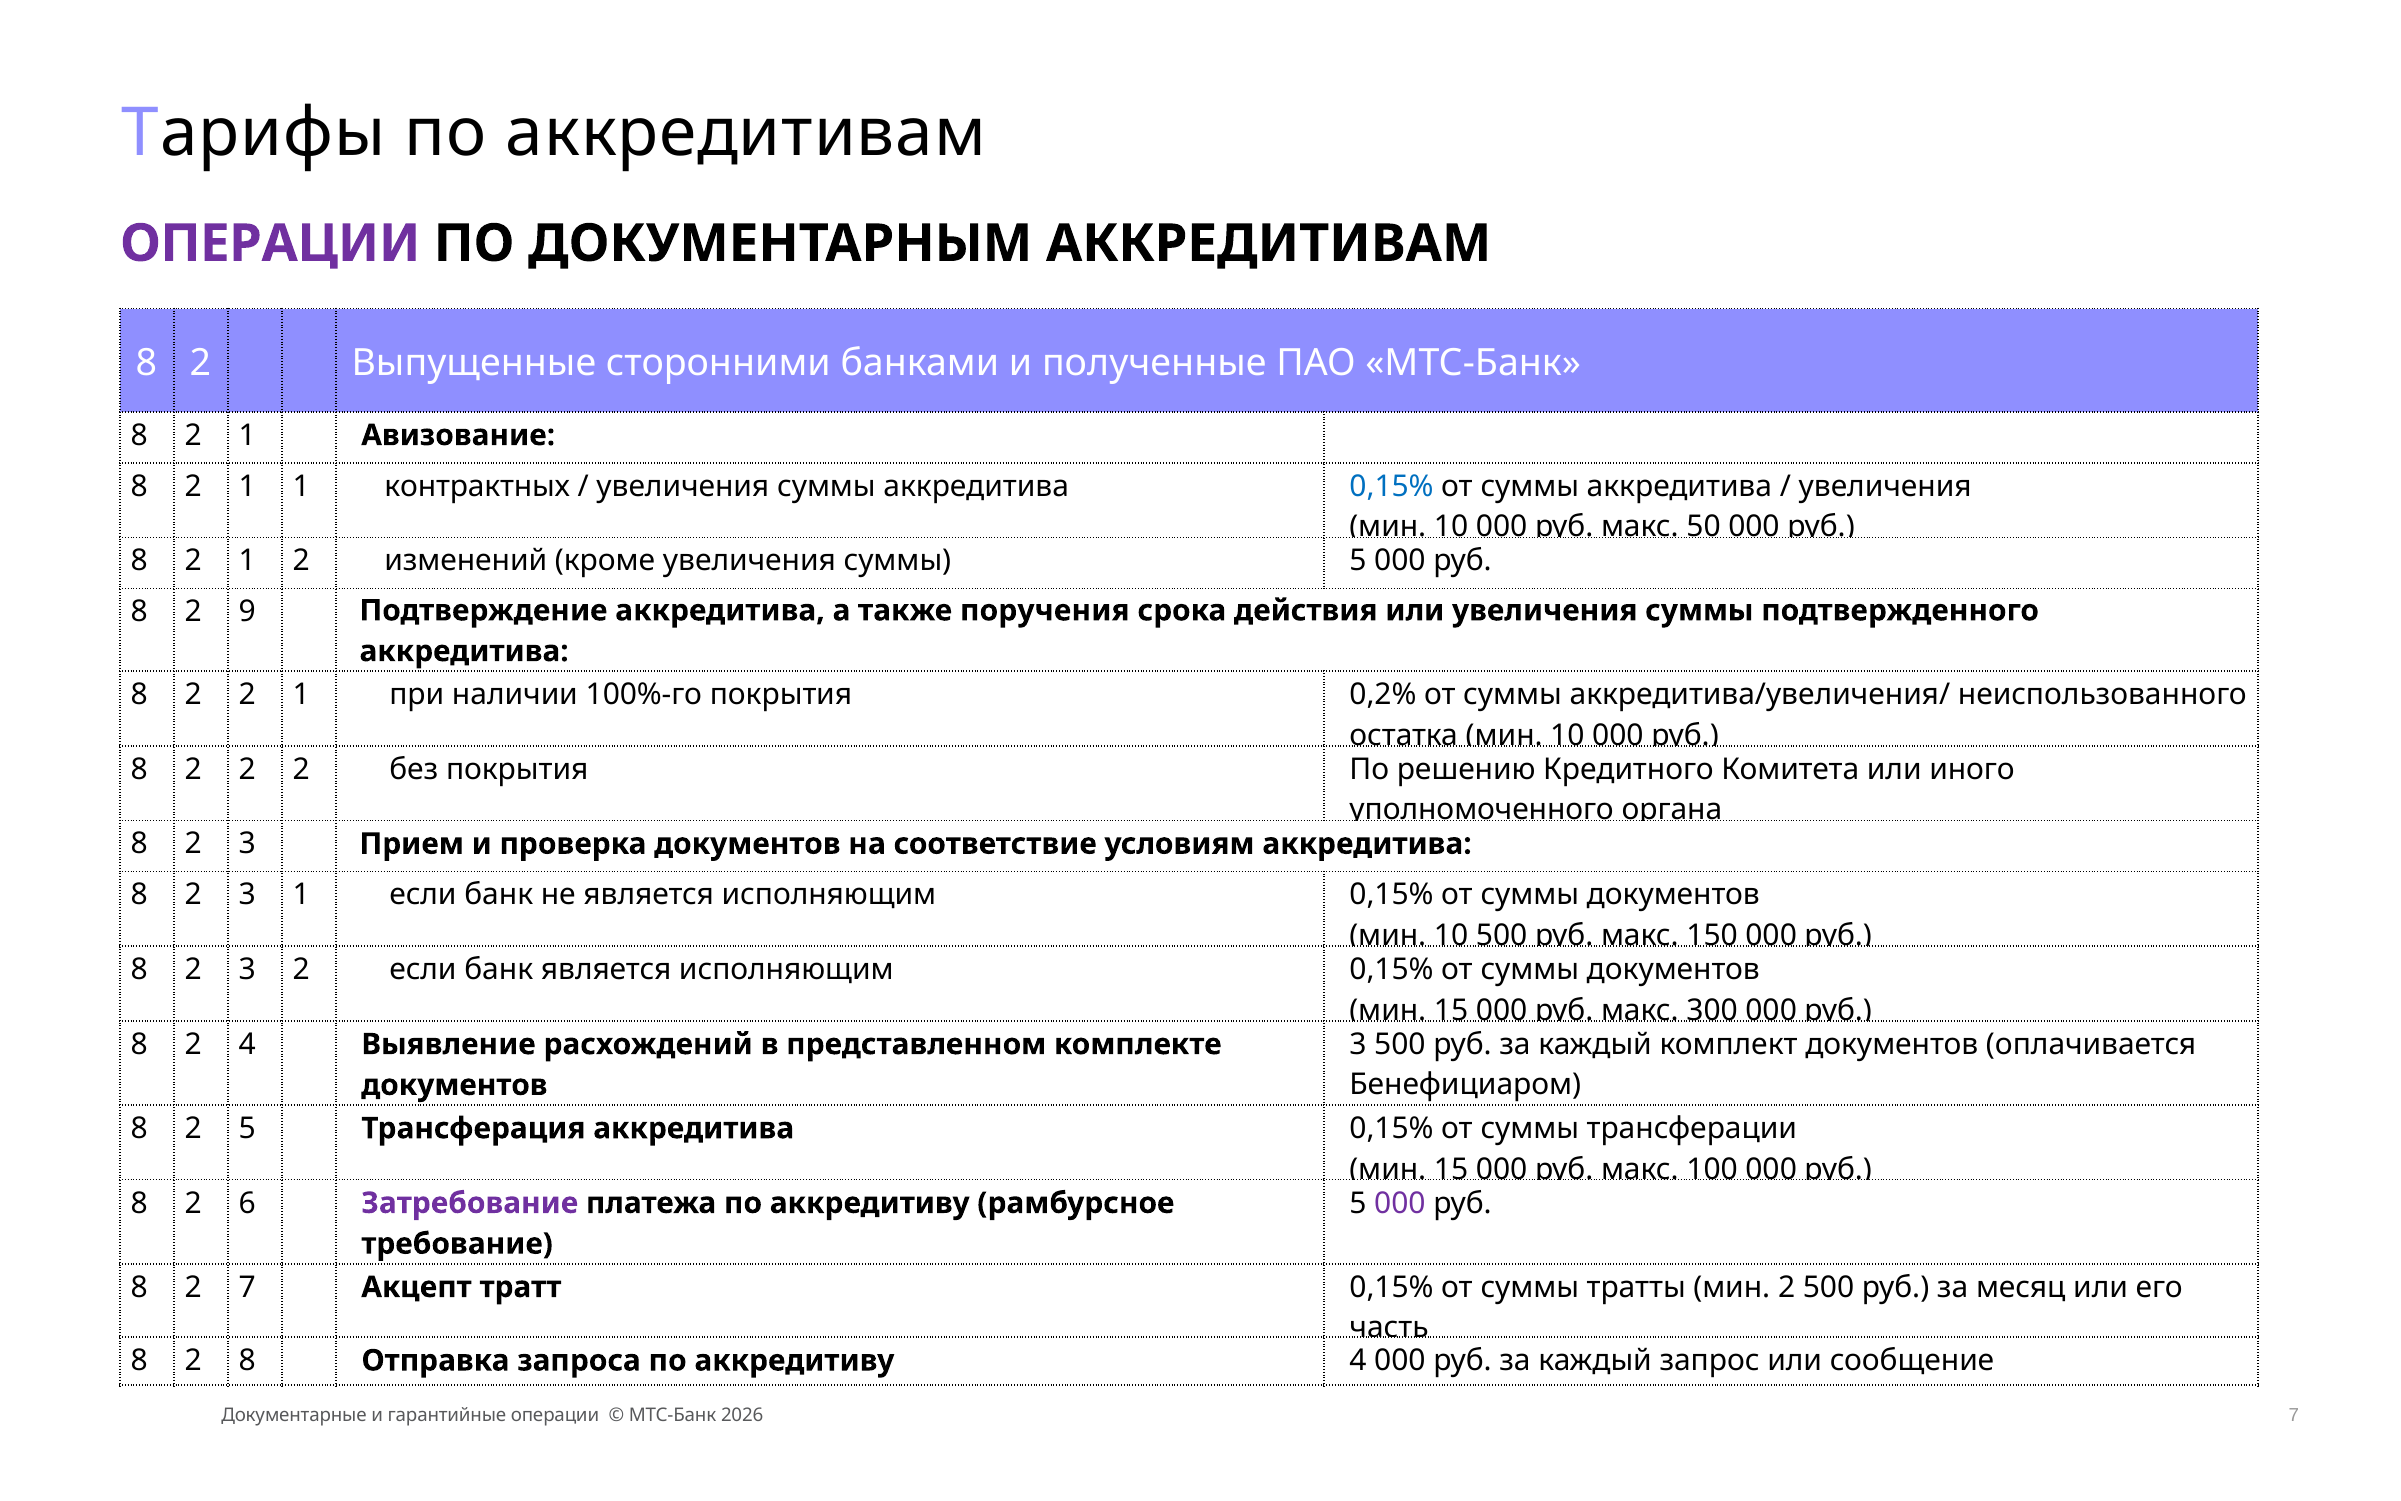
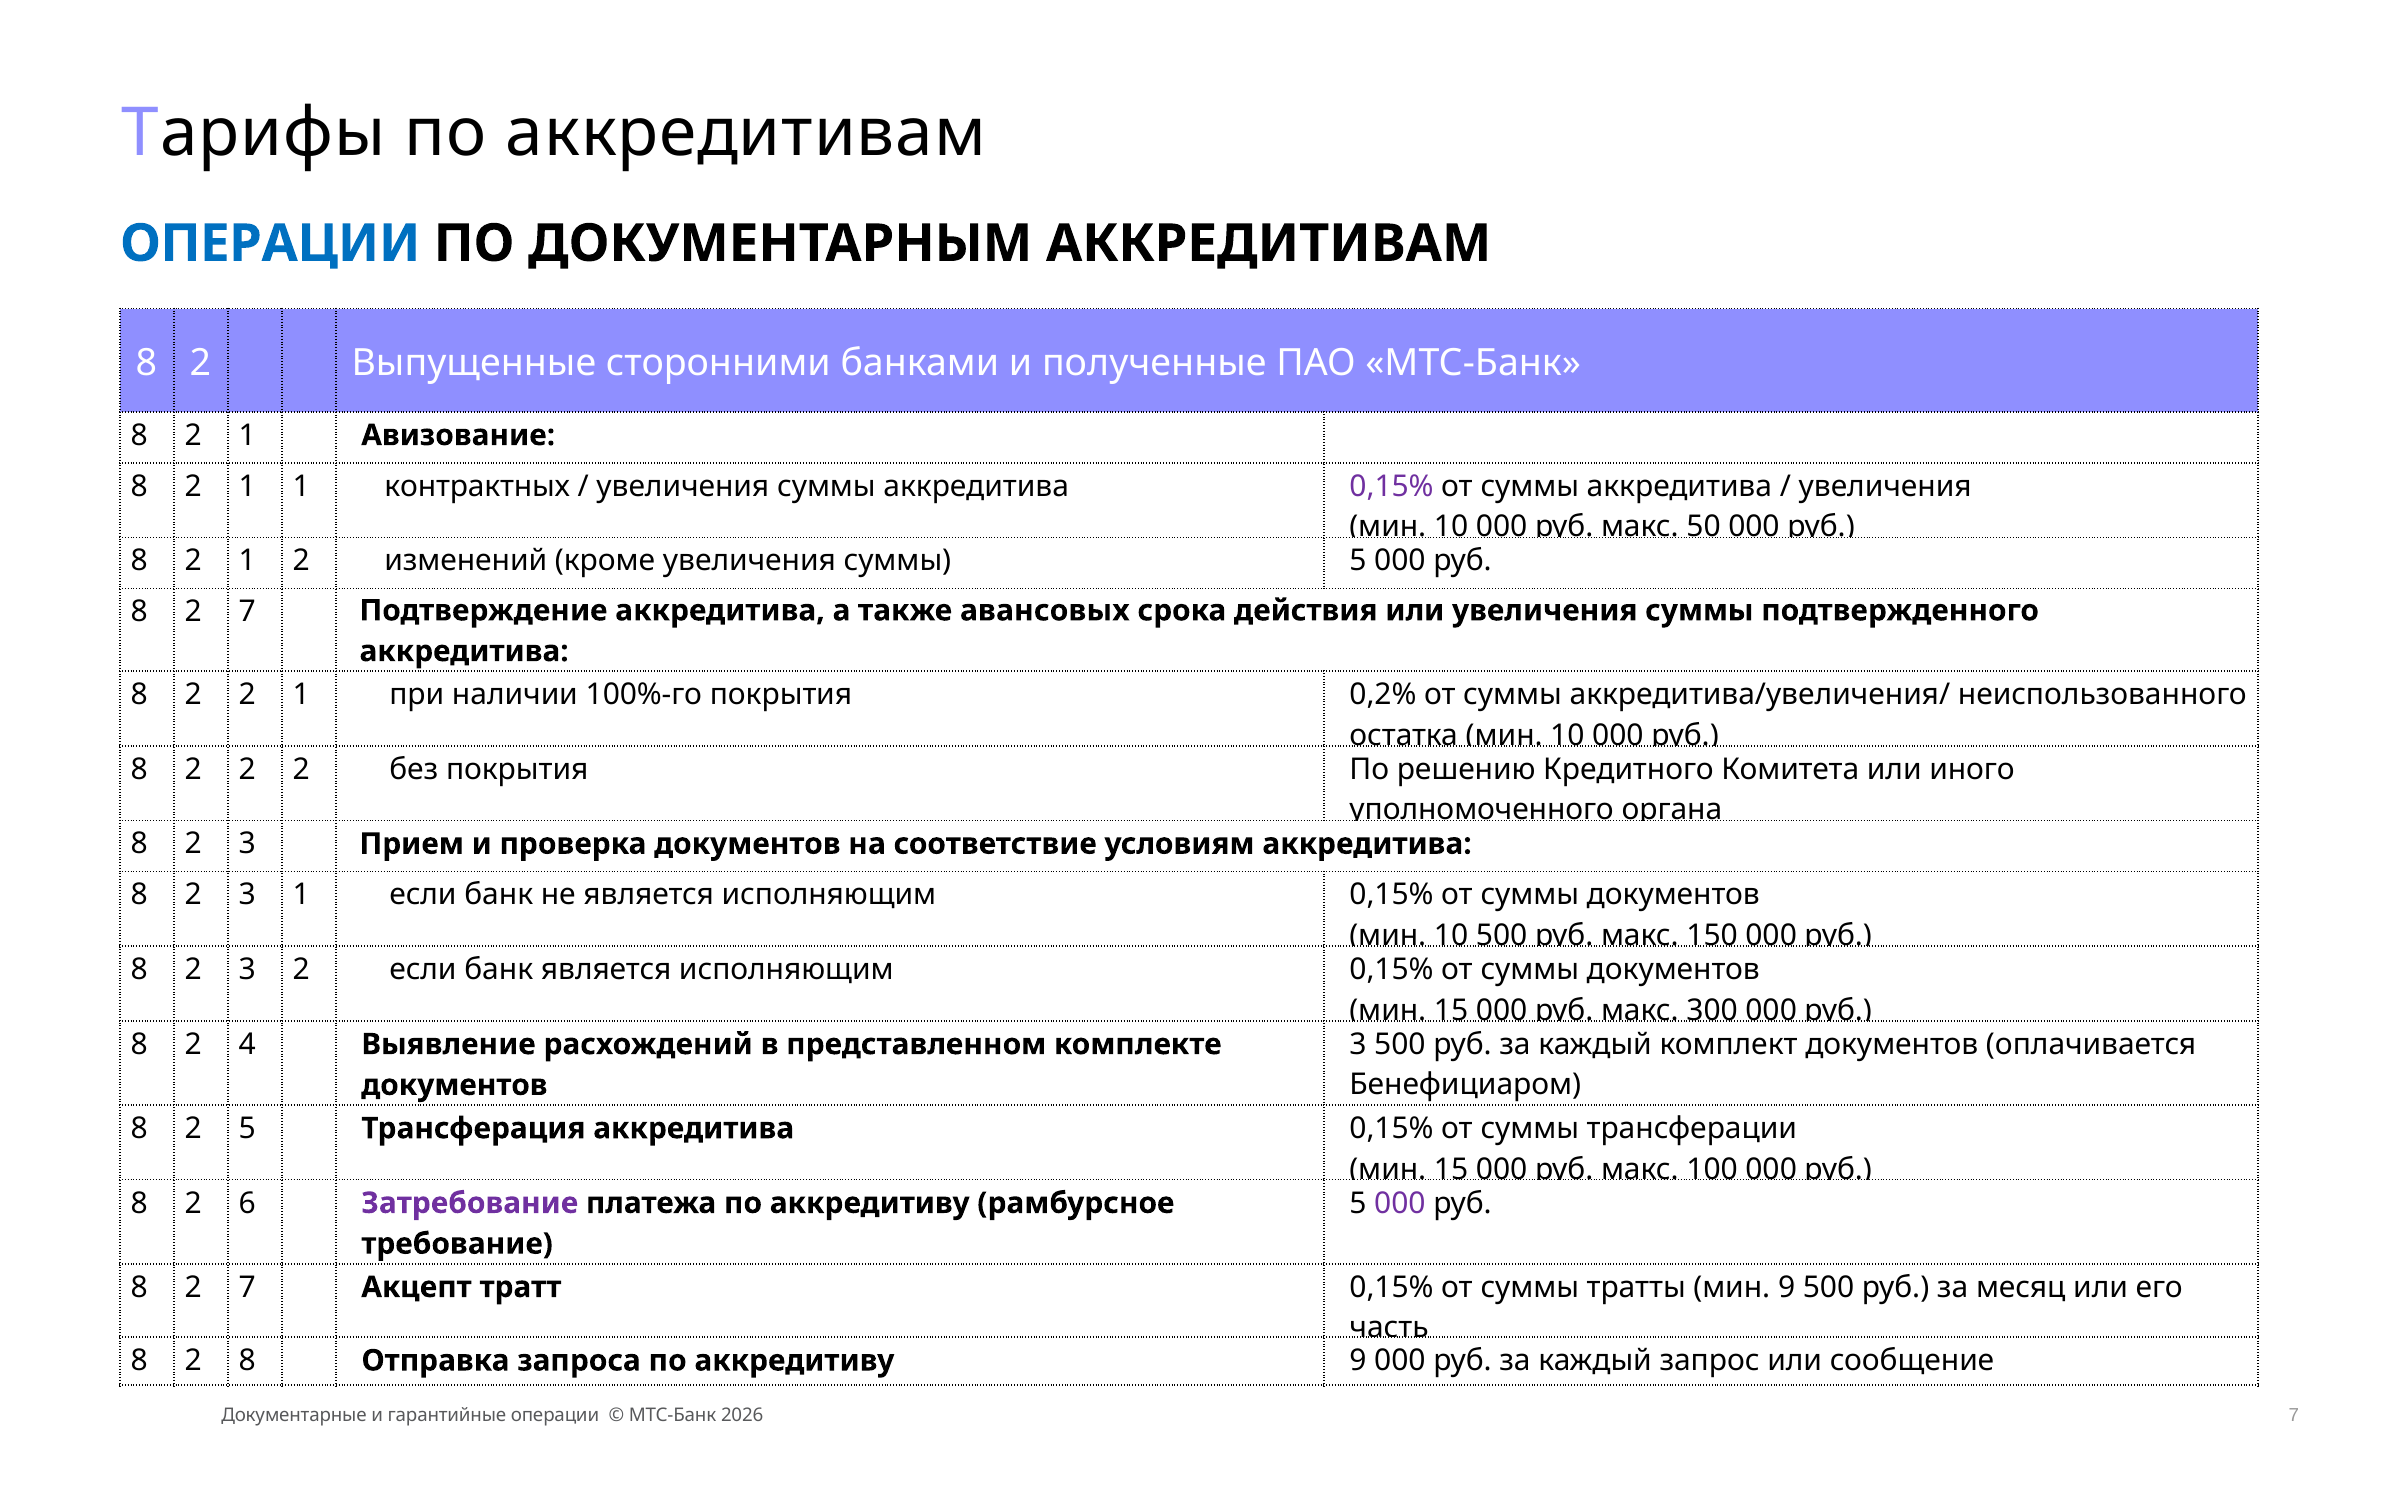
ОПЕРАЦИИ at (270, 244) colour: purple -> blue
0,15% at (1392, 486) colour: blue -> purple
9 at (247, 612): 9 -> 7
поручения: поручения -> авансовых
мин 2: 2 -> 9
аккредитиву 4: 4 -> 9
